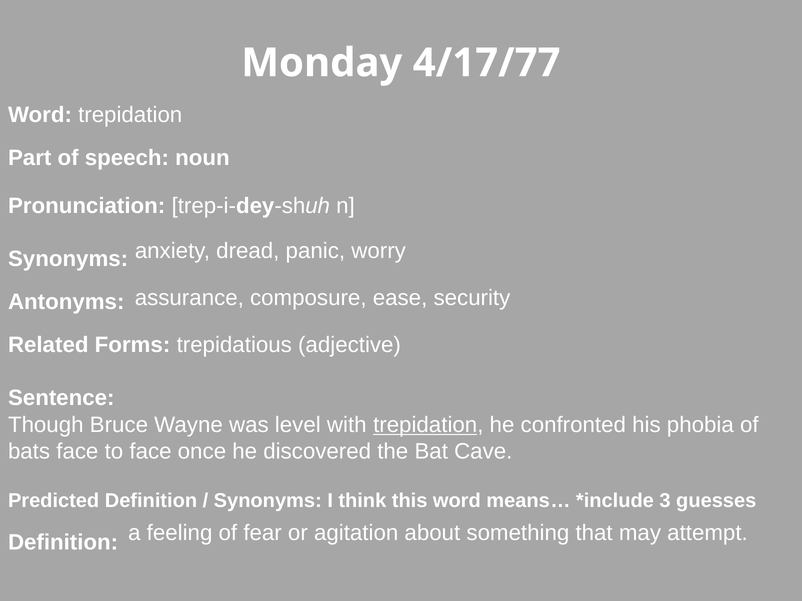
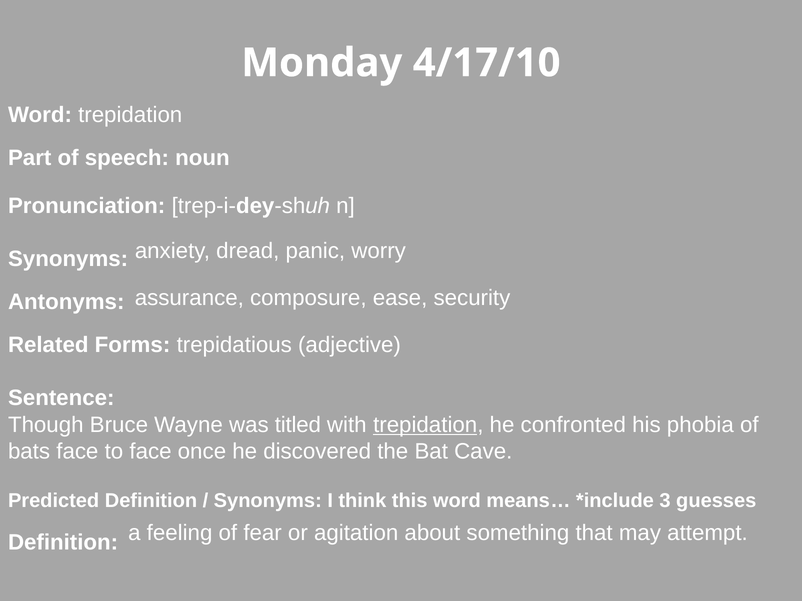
4/17/77: 4/17/77 -> 4/17/10
level: level -> titled
